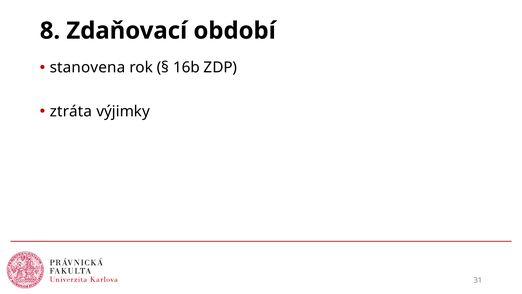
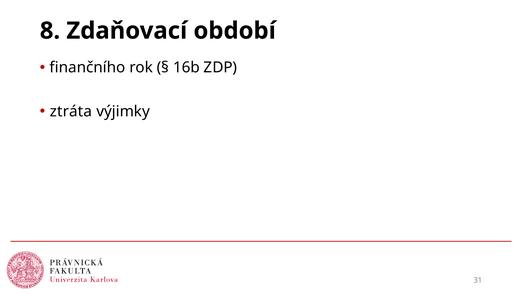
stanovena: stanovena -> finančního
